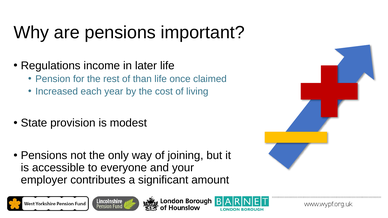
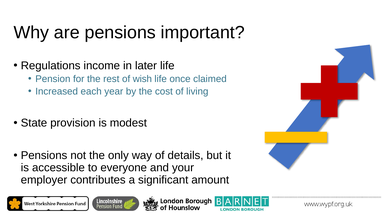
than: than -> wish
joining: joining -> details
